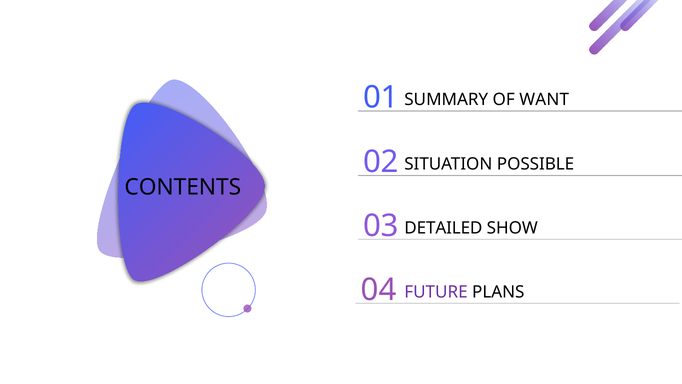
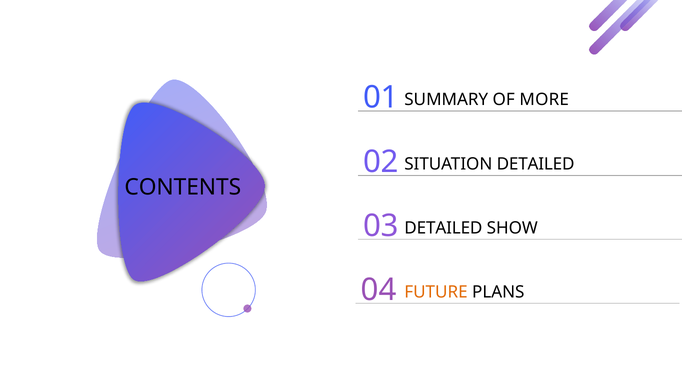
WANT: WANT -> MORE
SITUATION POSSIBLE: POSSIBLE -> DETAILED
FUTURE colour: purple -> orange
